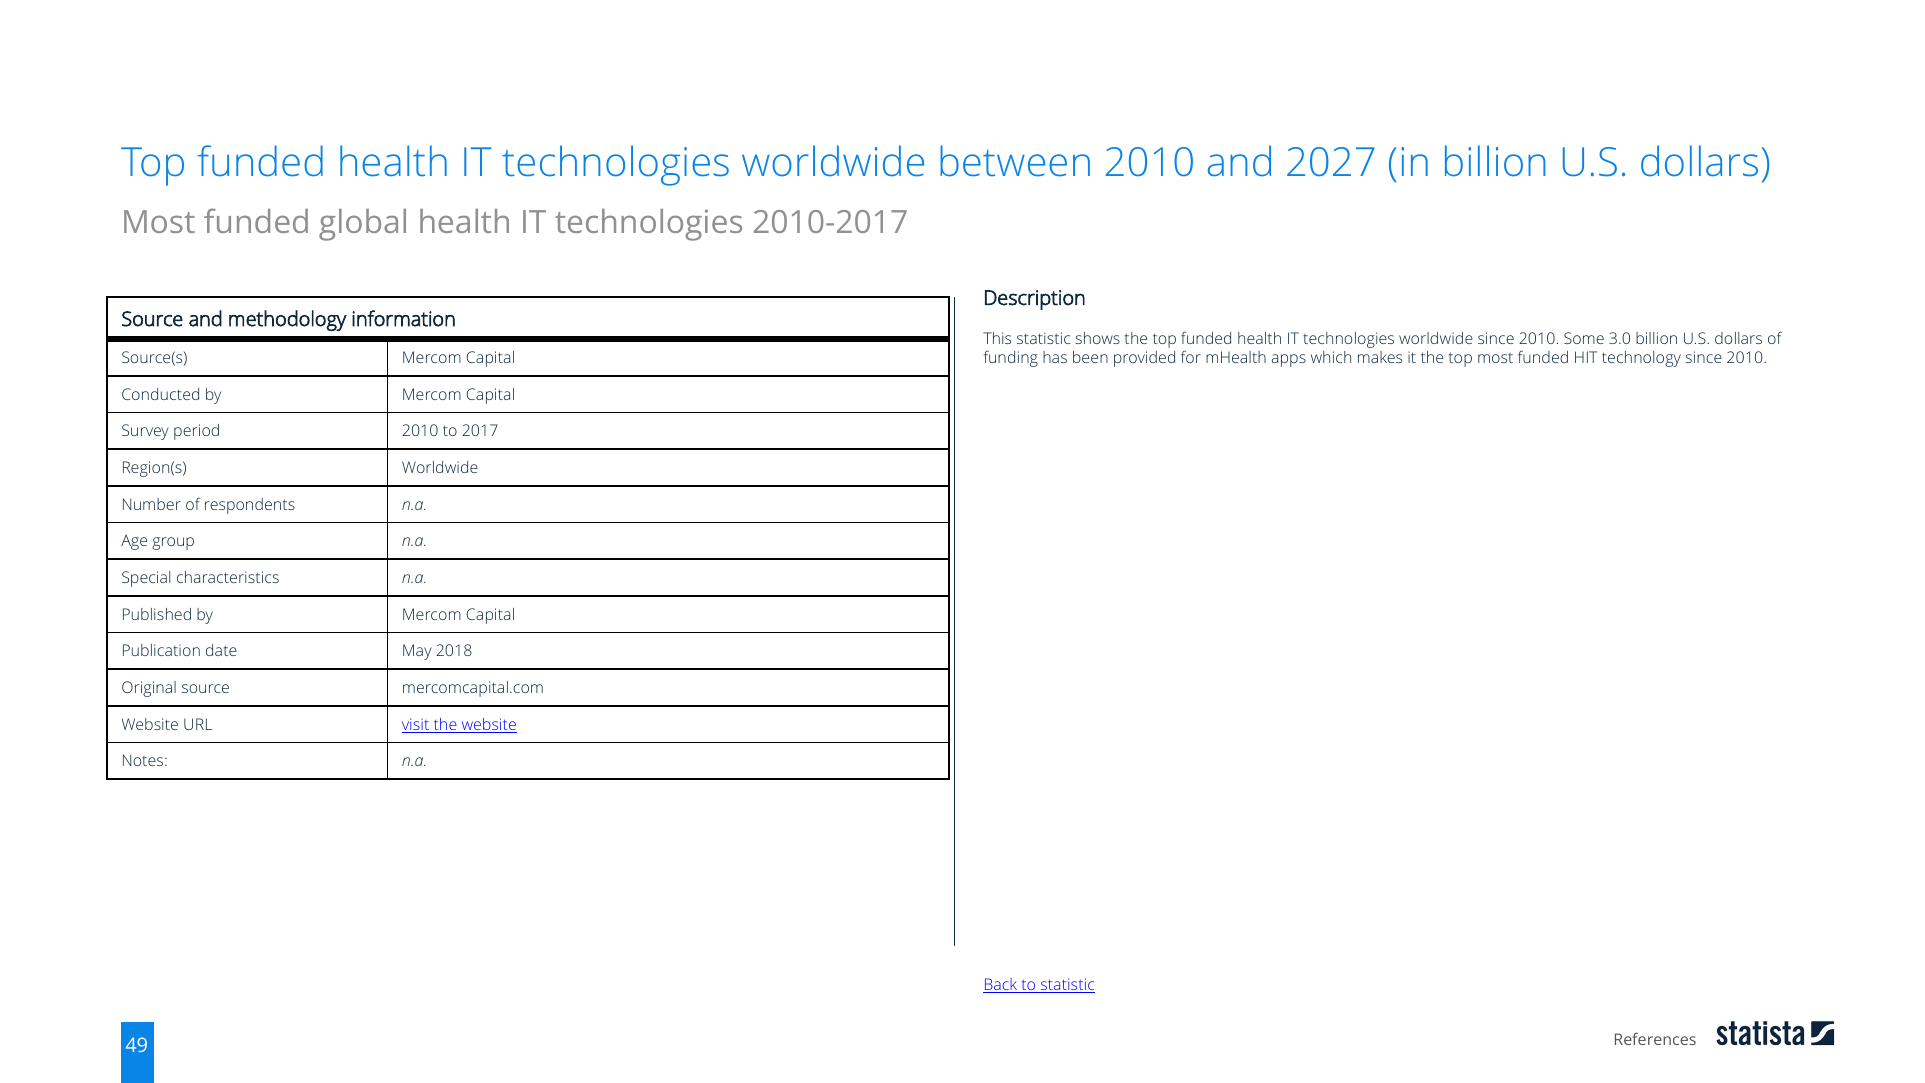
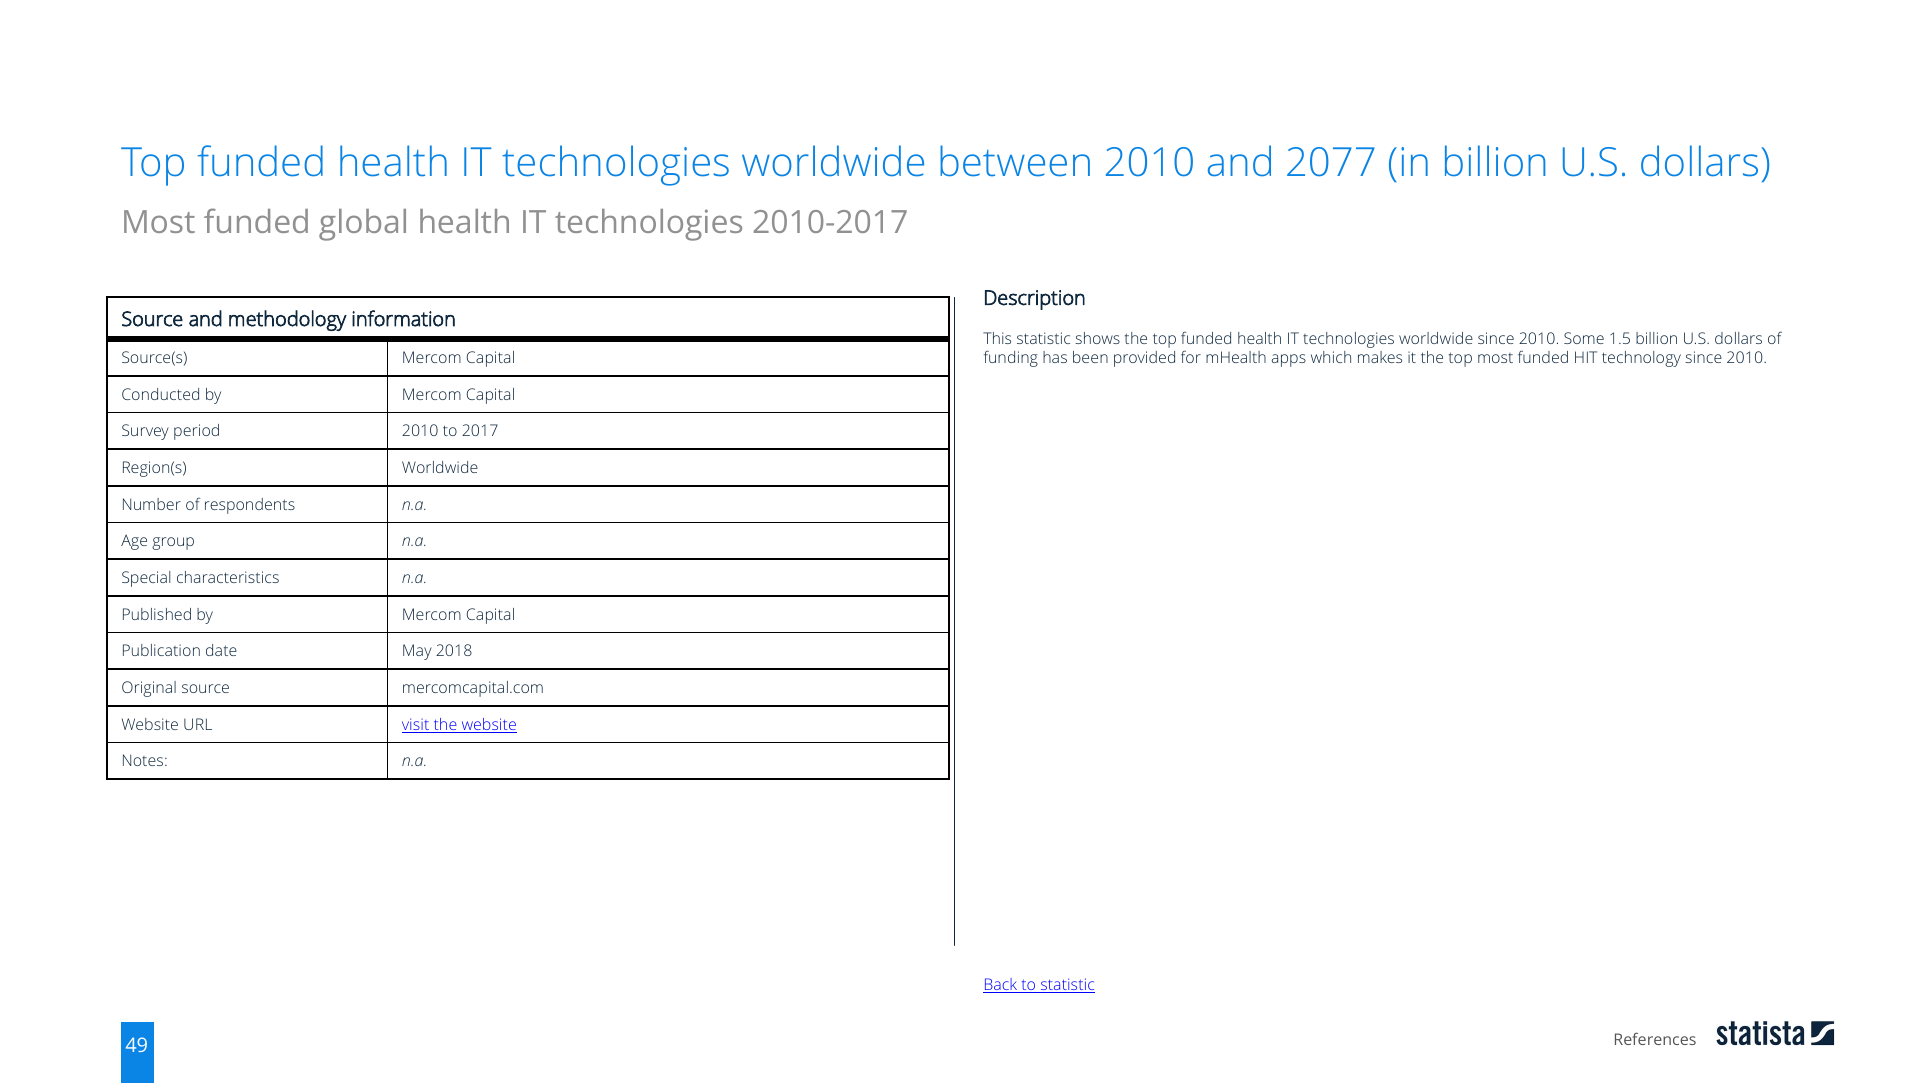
2027: 2027 -> 2077
3.0: 3.0 -> 1.5
